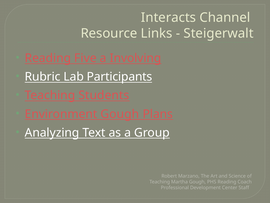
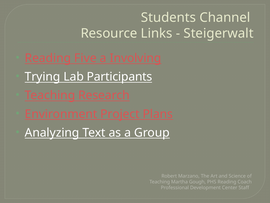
Interacts: Interacts -> Students
Rubric: Rubric -> Trying
Students: Students -> Research
Environment Gough: Gough -> Project
